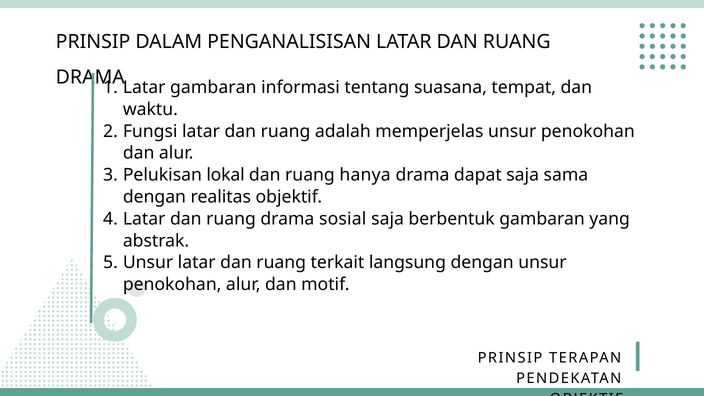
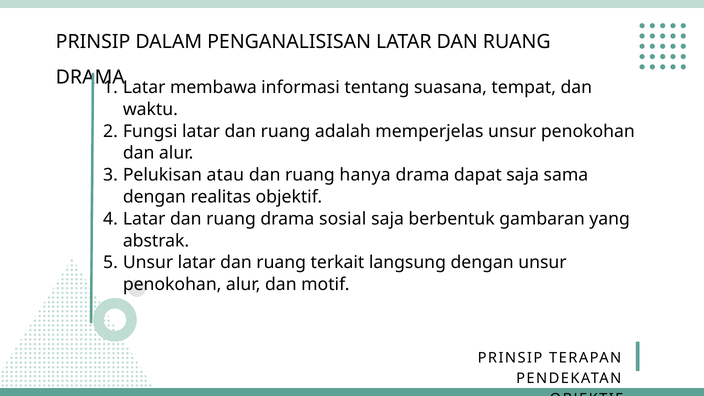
Latar gambaran: gambaran -> membawa
lokal: lokal -> atau
